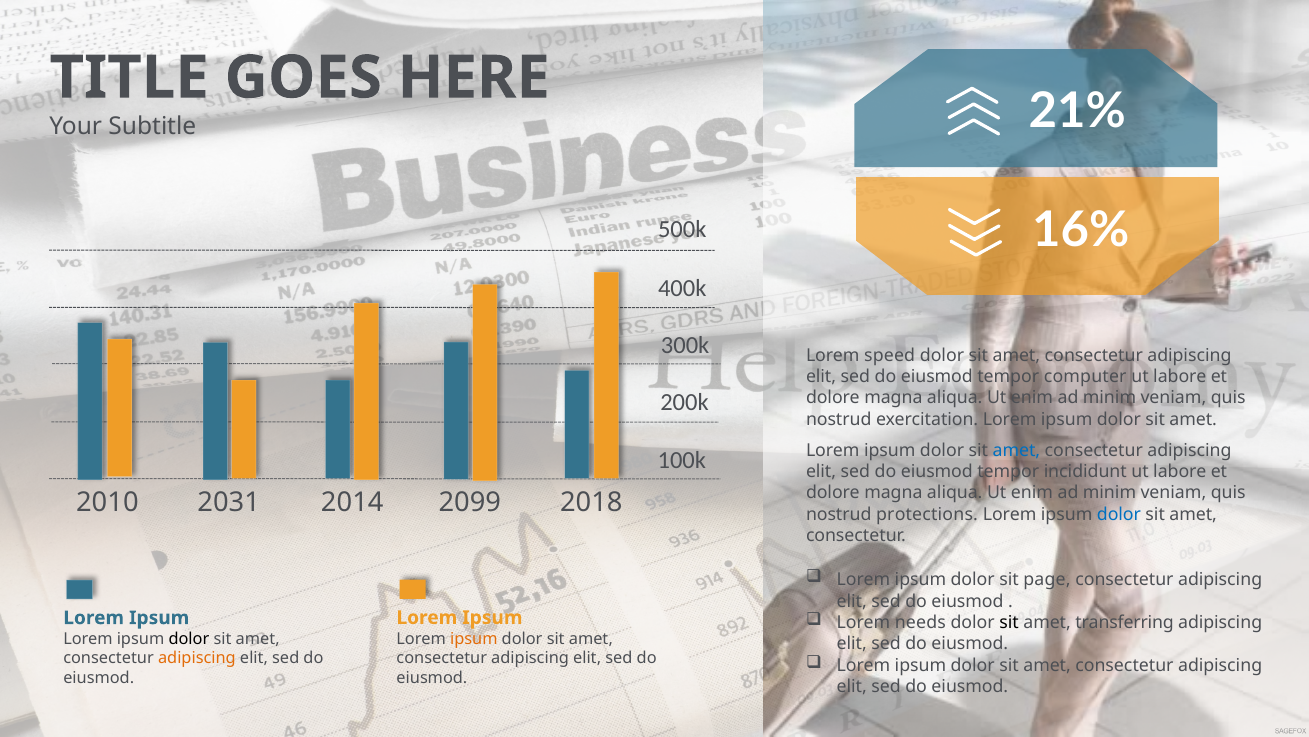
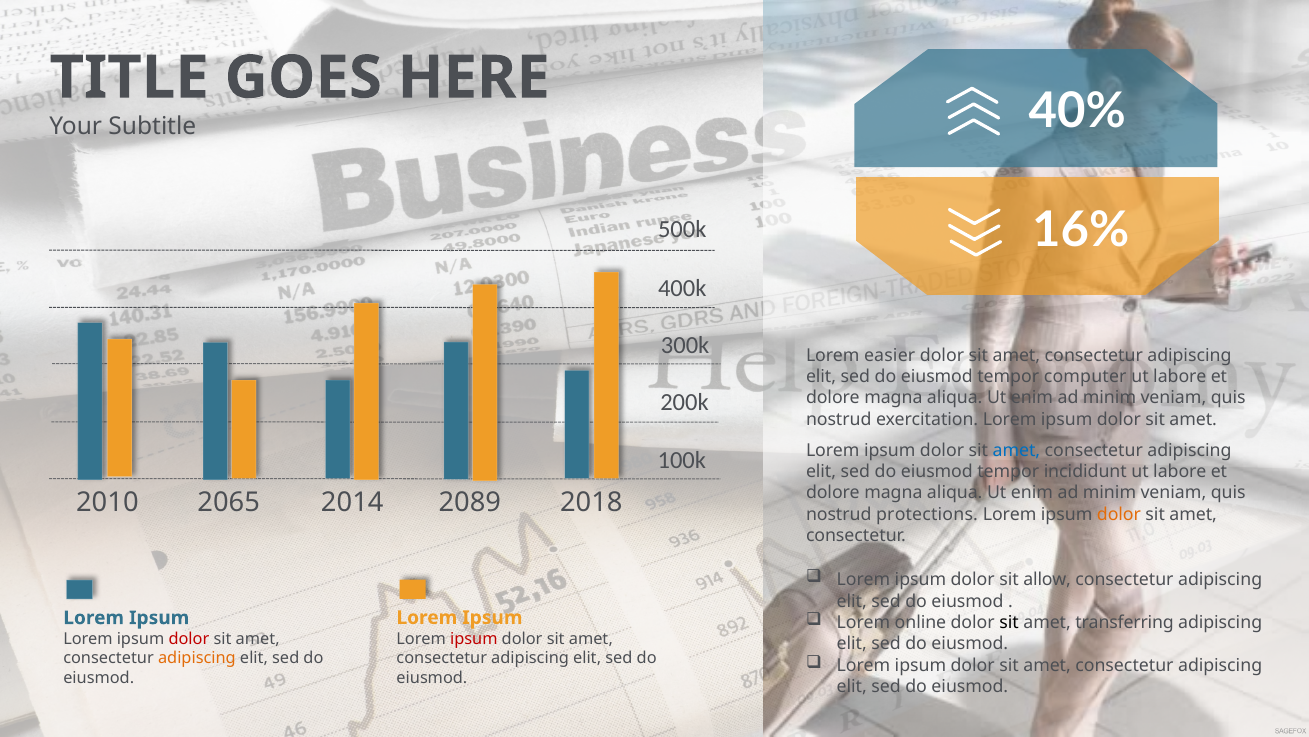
21%: 21% -> 40%
speed: speed -> easier
2031: 2031 -> 2065
2099: 2099 -> 2089
dolor at (1119, 514) colour: blue -> orange
page: page -> allow
needs: needs -> online
ipsum at (474, 638) colour: orange -> red
dolor at (189, 638) colour: black -> red
